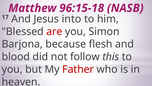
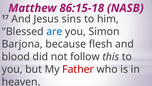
96:15-18: 96:15-18 -> 86:15-18
into: into -> sins
are colour: red -> blue
